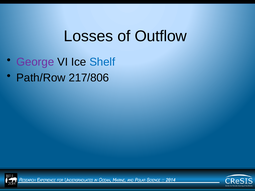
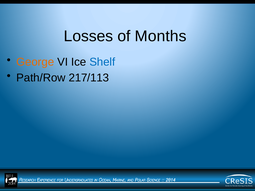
Outflow: Outflow -> Months
George colour: purple -> orange
217/806: 217/806 -> 217/113
